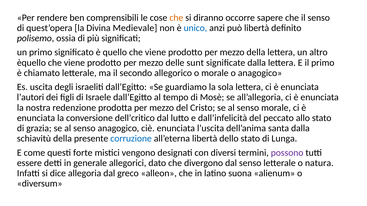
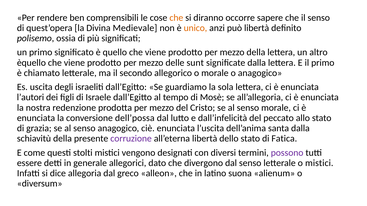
unico colour: blue -> orange
dell’critico: dell’critico -> dell’possa
corruzione colour: blue -> purple
Lunga: Lunga -> Fatica
forte: forte -> stolti
o natura: natura -> mistici
